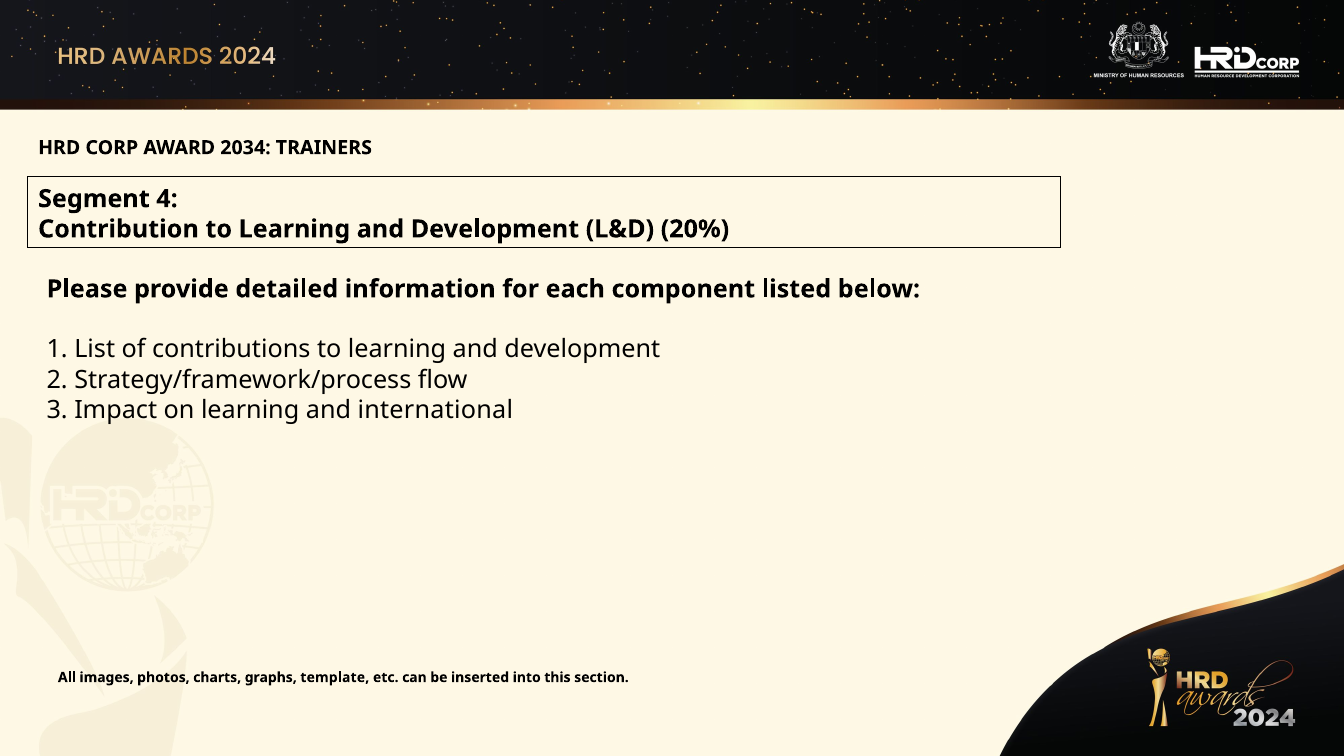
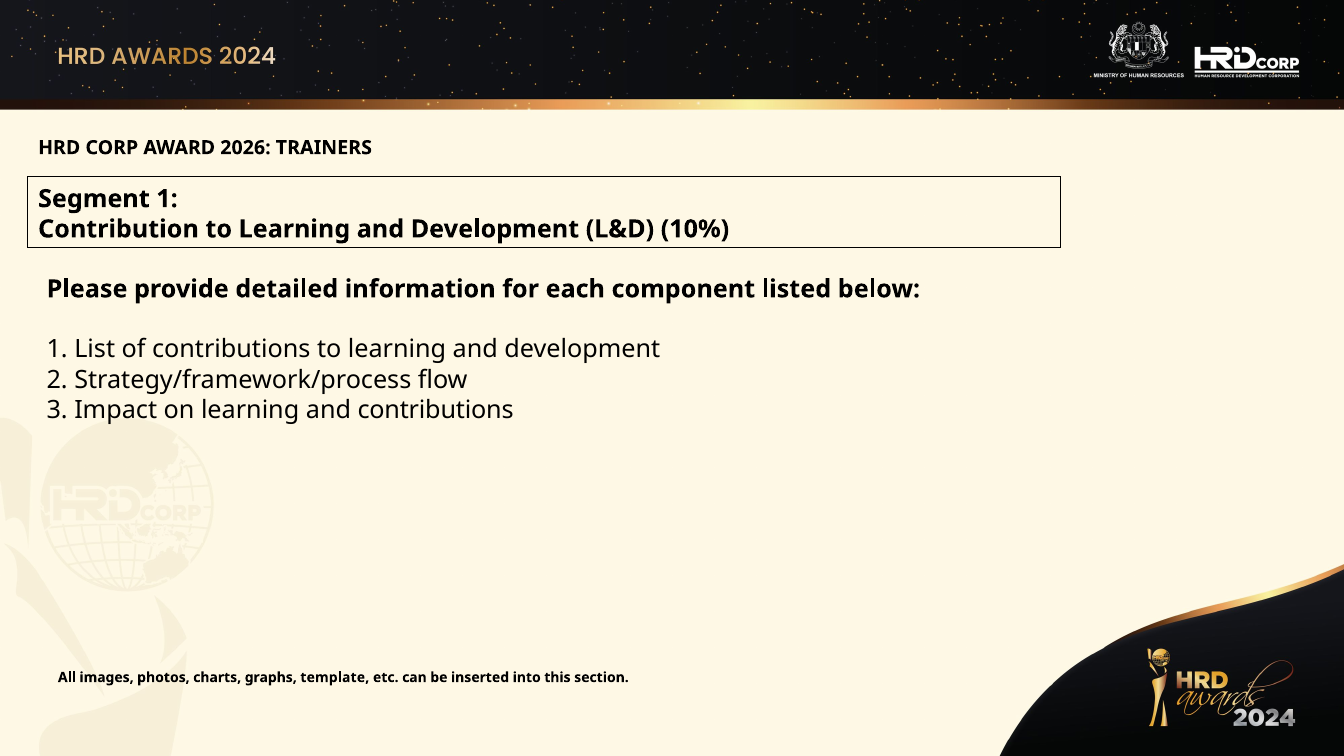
2034: 2034 -> 2026
Segment 4: 4 -> 1
20%: 20% -> 10%
and international: international -> contributions
